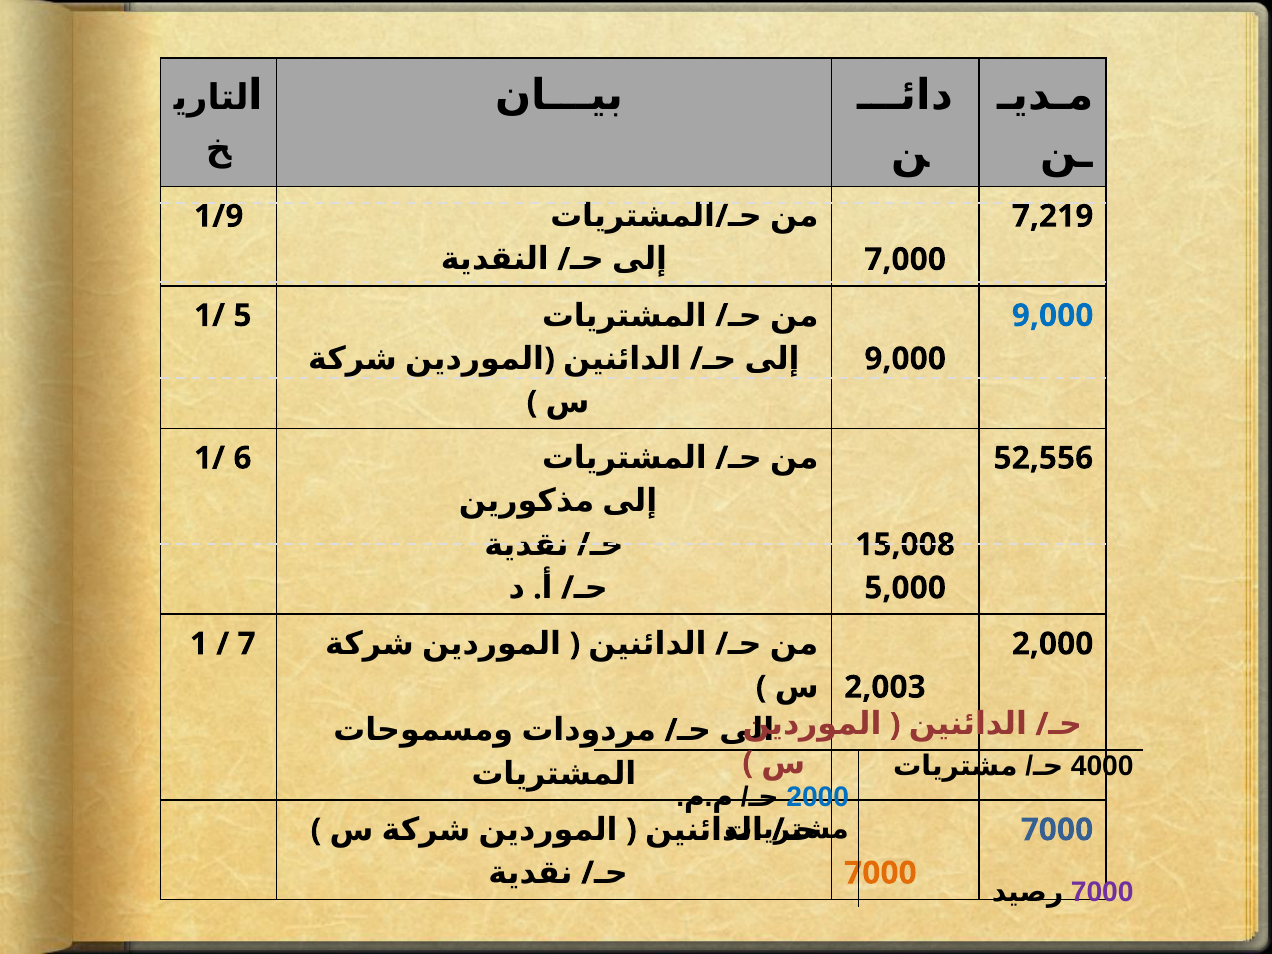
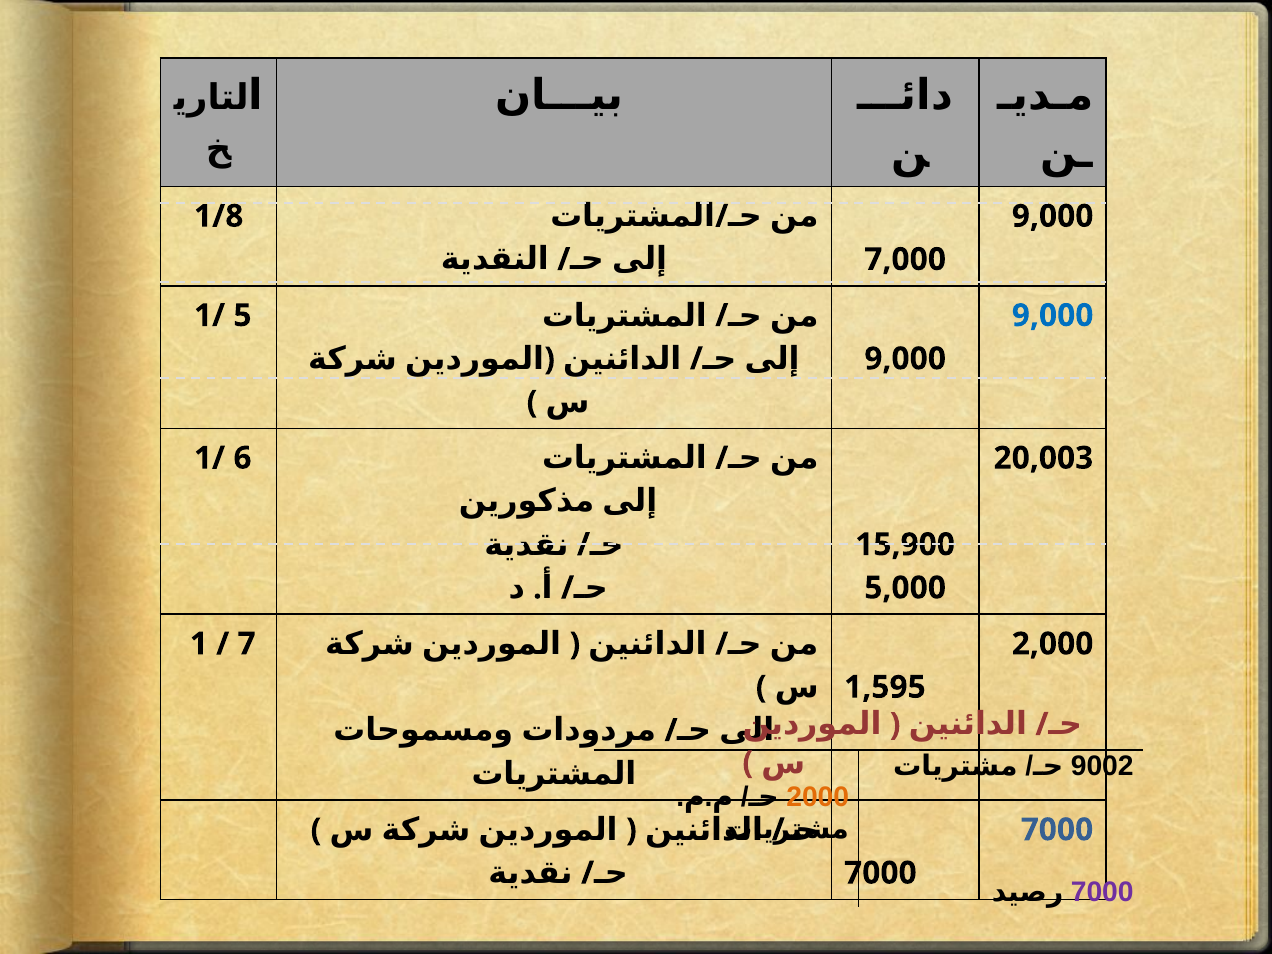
1/9: 1/9 -> 1/8
7,219 at (1053, 216): 7,219 -> 9,000
52,556: 52,556 -> 20,003
15,008: 15,008 -> 15,900
2,003: 2,003 -> 1,595
4000: 4000 -> 9002
2000 colour: blue -> orange
7000 at (880, 873) colour: orange -> black
